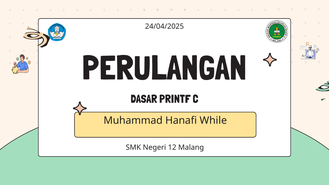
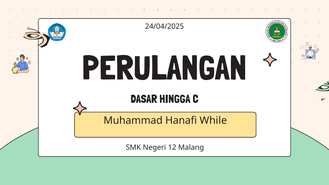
PRINTF: PRINTF -> HINGGA
